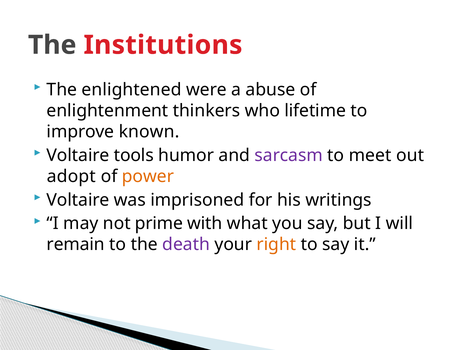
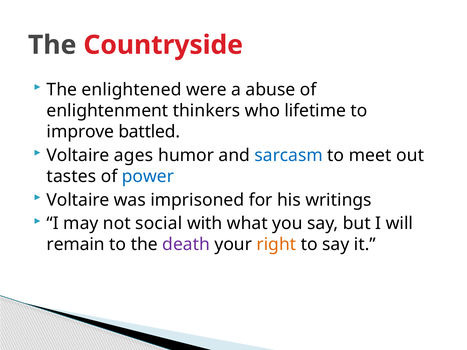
Institutions: Institutions -> Countryside
known: known -> battled
tools: tools -> ages
sarcasm colour: purple -> blue
adopt: adopt -> tastes
power colour: orange -> blue
prime: prime -> social
